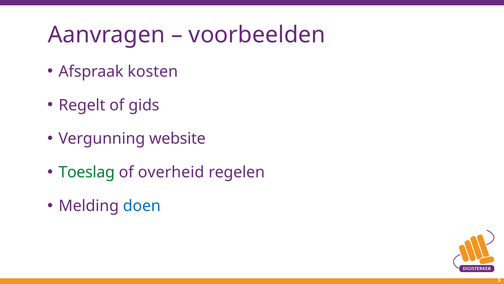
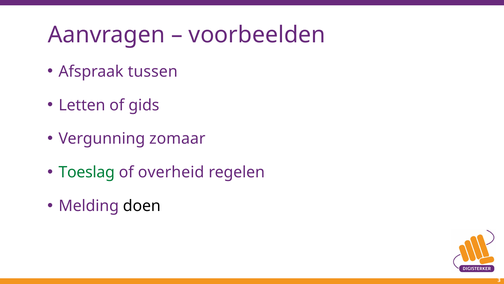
kosten: kosten -> tussen
Regelt: Regelt -> Letten
website: website -> zomaar
doen colour: blue -> black
